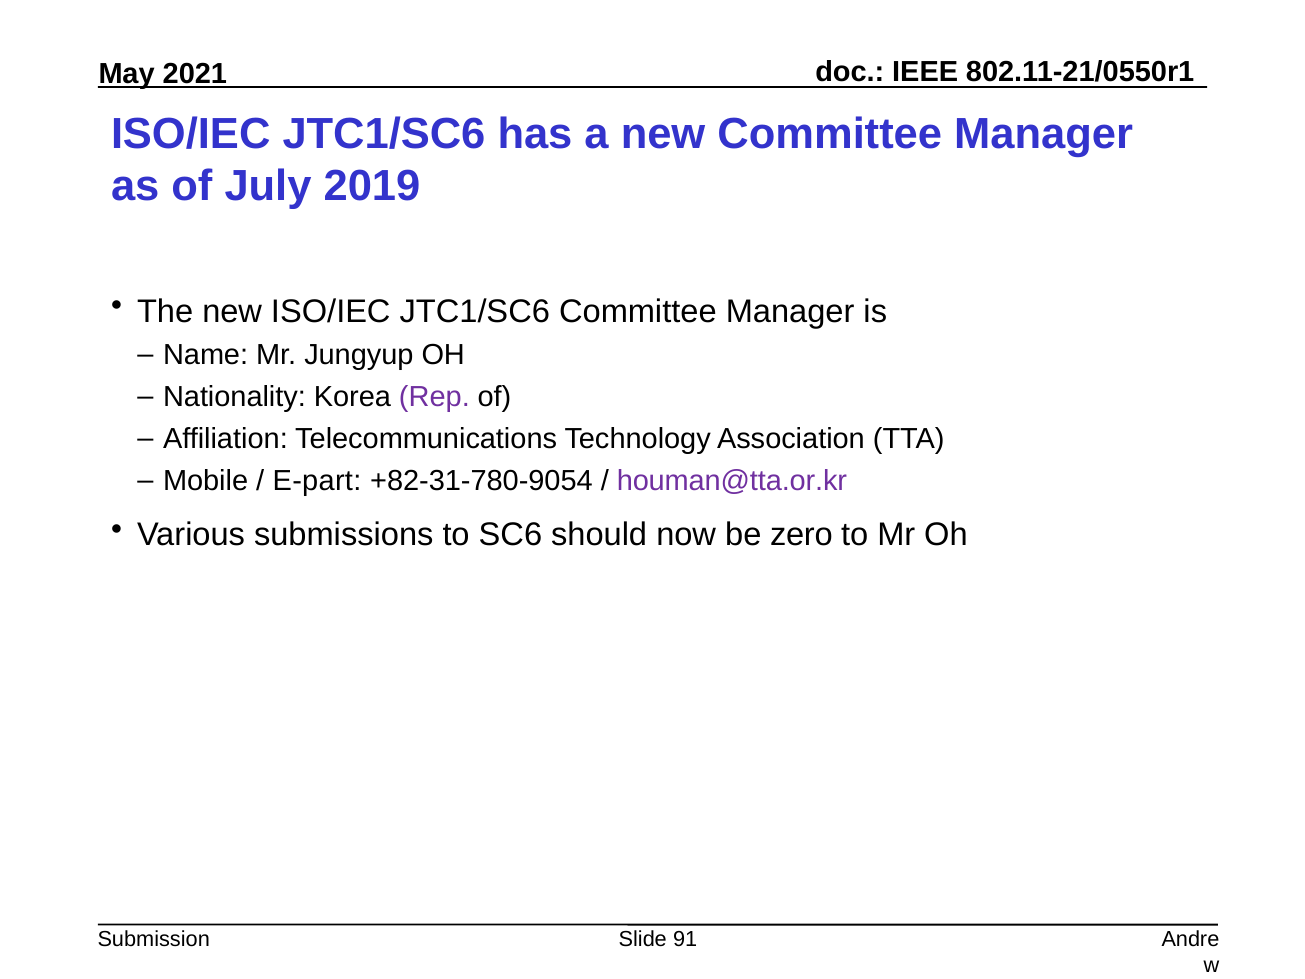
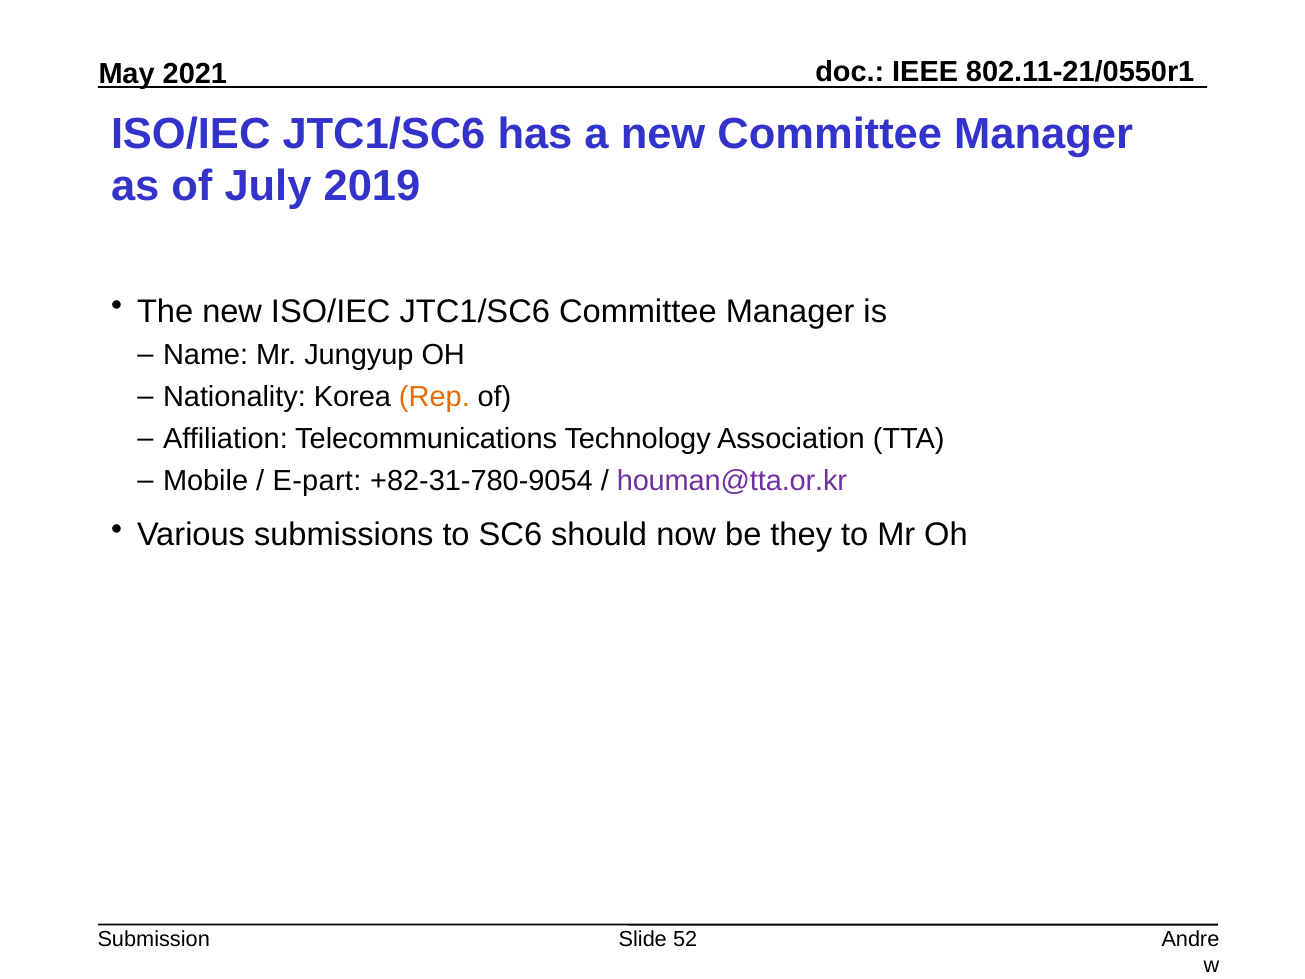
Rep colour: purple -> orange
zero: zero -> they
91: 91 -> 52
